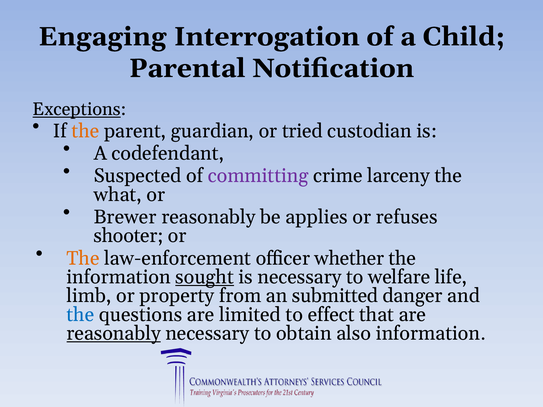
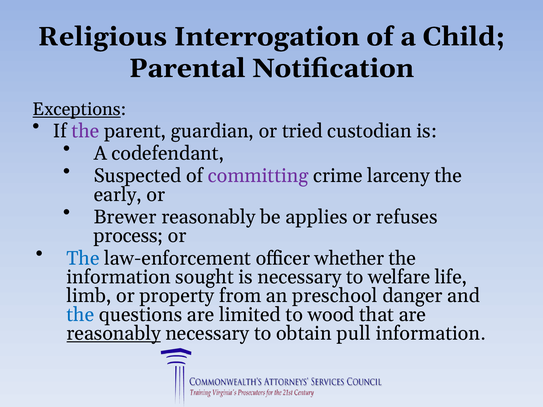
Engaging: Engaging -> Religious
the at (85, 131) colour: orange -> purple
what: what -> early
shooter: shooter -> process
The at (83, 258) colour: orange -> blue
sought underline: present -> none
submitted: submitted -> preschool
effect: effect -> wood
also: also -> pull
